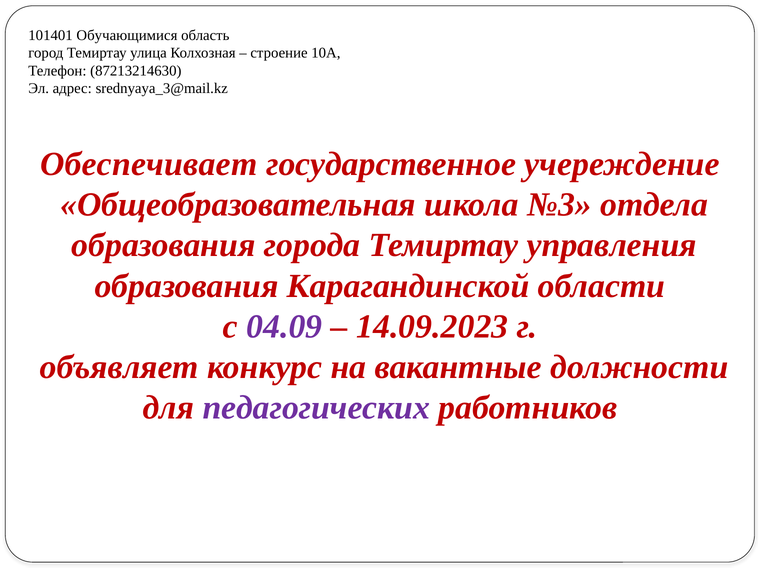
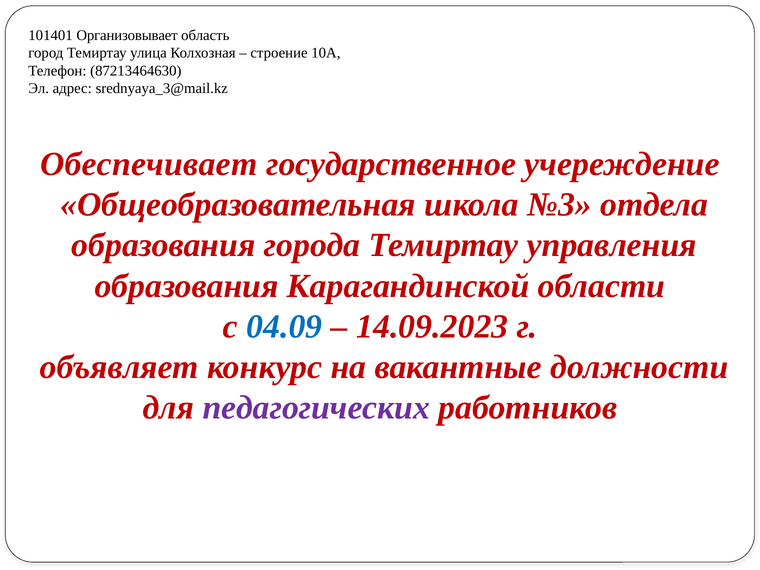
Обучающимися: Обучающимися -> Организовывает
87213214630: 87213214630 -> 87213464630
04.09 colour: purple -> blue
